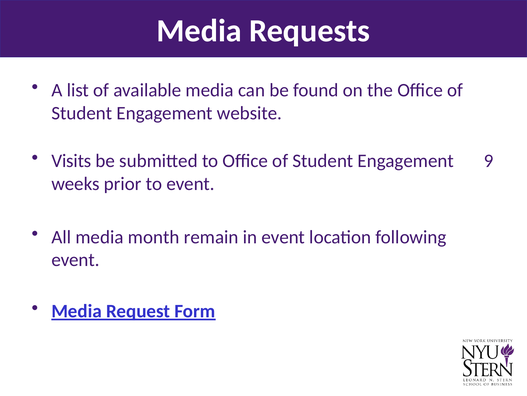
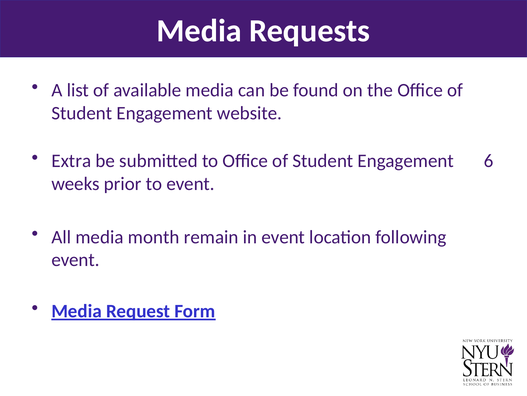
Visits: Visits -> Extra
9: 9 -> 6
